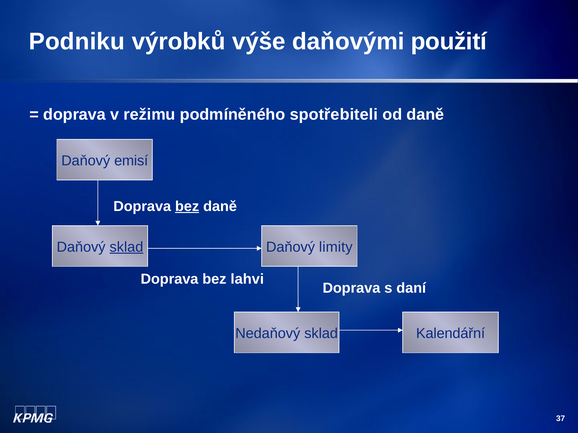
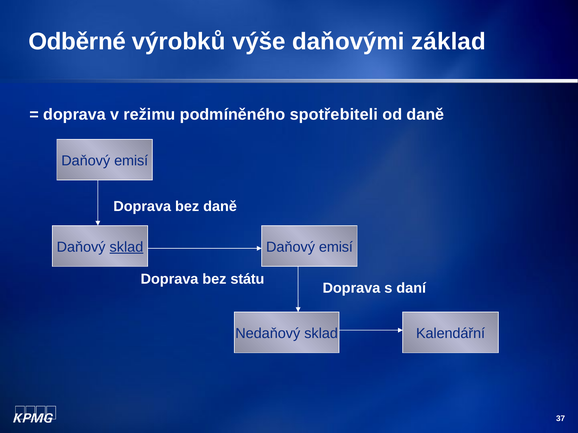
Podniku: Podniku -> Odběrné
použití: použití -> základ
bez at (187, 206) underline: present -> none
limity at (336, 247): limity -> emisí
lahvi: lahvi -> státu
